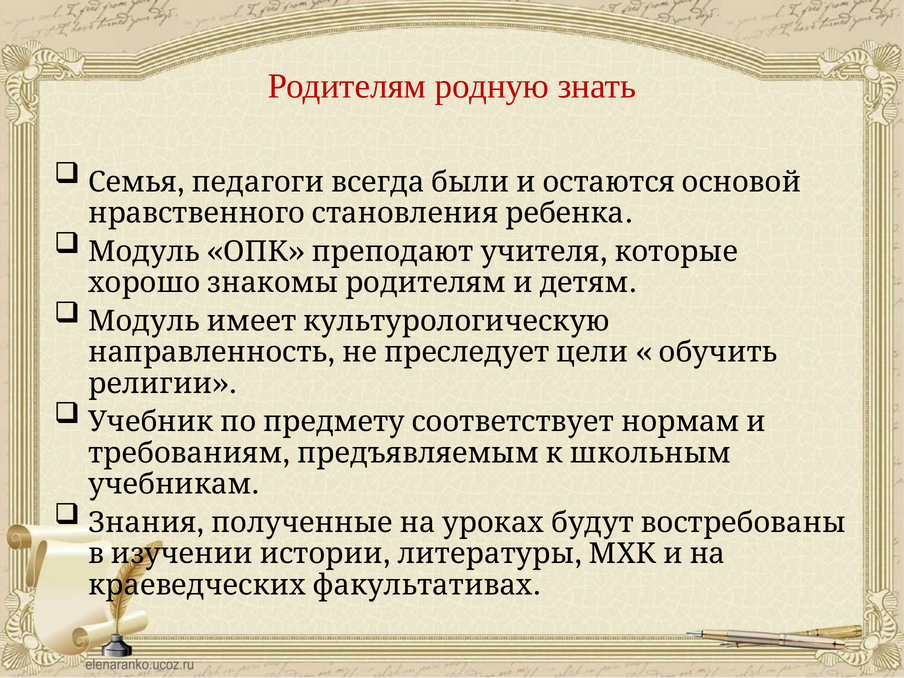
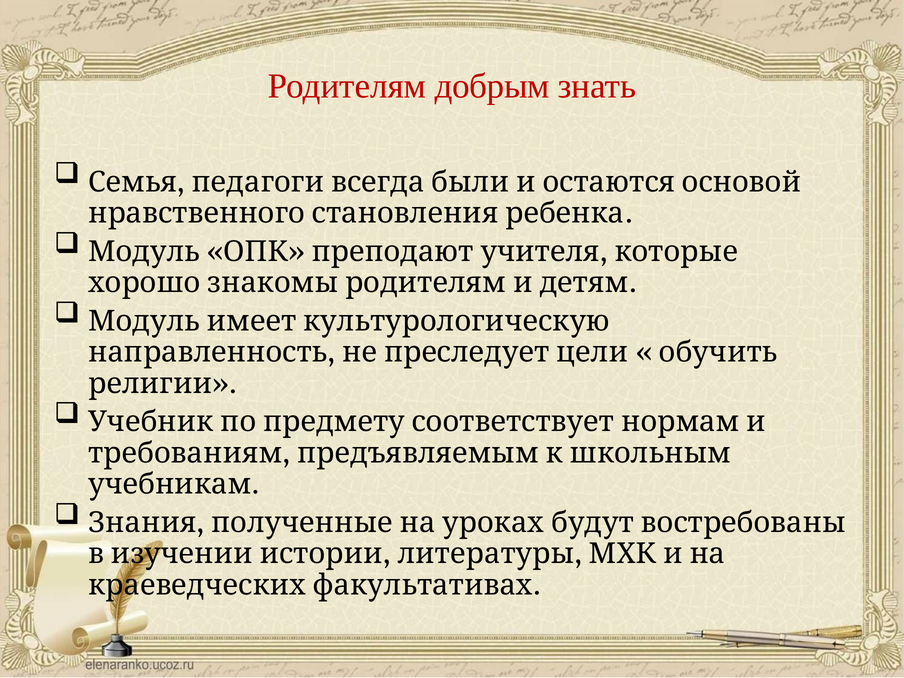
родную: родную -> добрым
